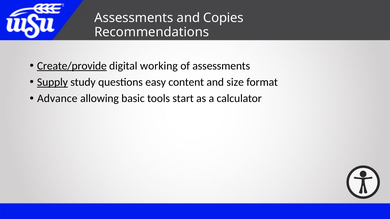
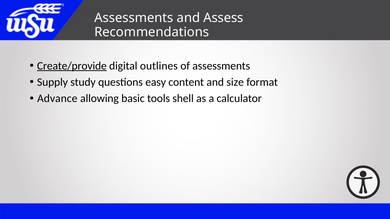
Copies: Copies -> Assess
working: working -> outlines
Supply underline: present -> none
start: start -> shell
